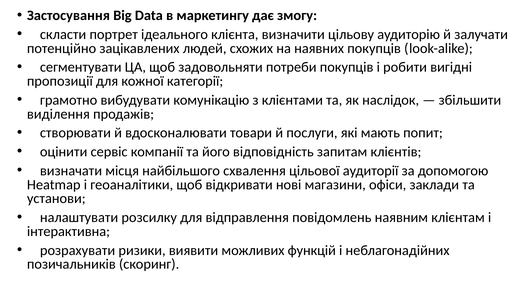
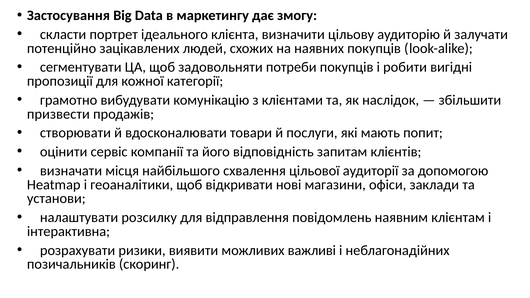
виділення: виділення -> призвести
функцій: функцій -> важливі
